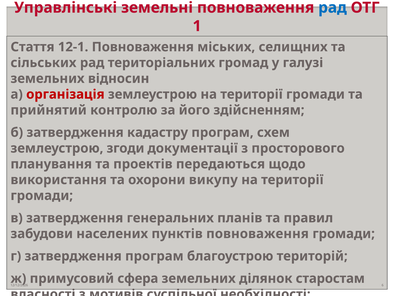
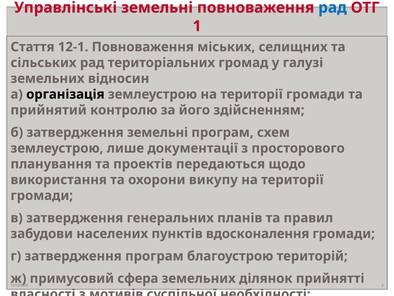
організація colour: red -> black
затвердження кадастру: кадастру -> земельні
згоди: згоди -> лише
пунктів повноваження: повноваження -> вдосконалення
старостам: старостам -> прийнятті
